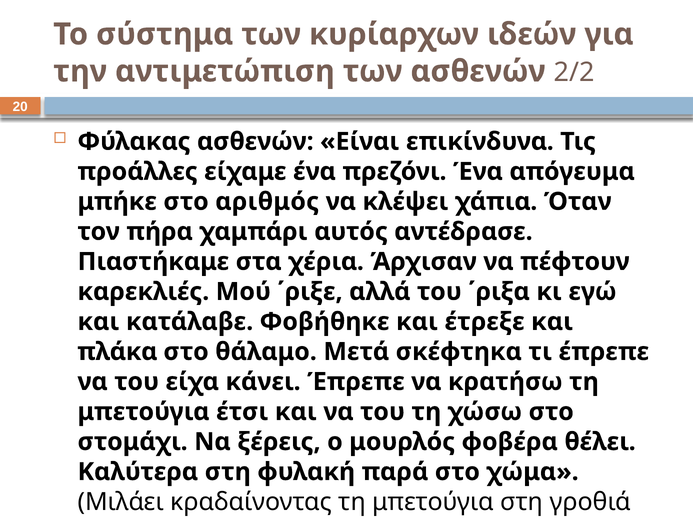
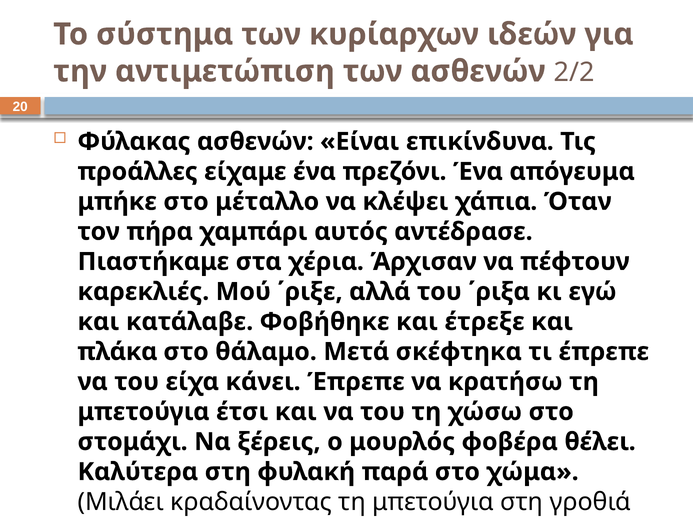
στο αριθμός: αριθμός -> μέταλλο
